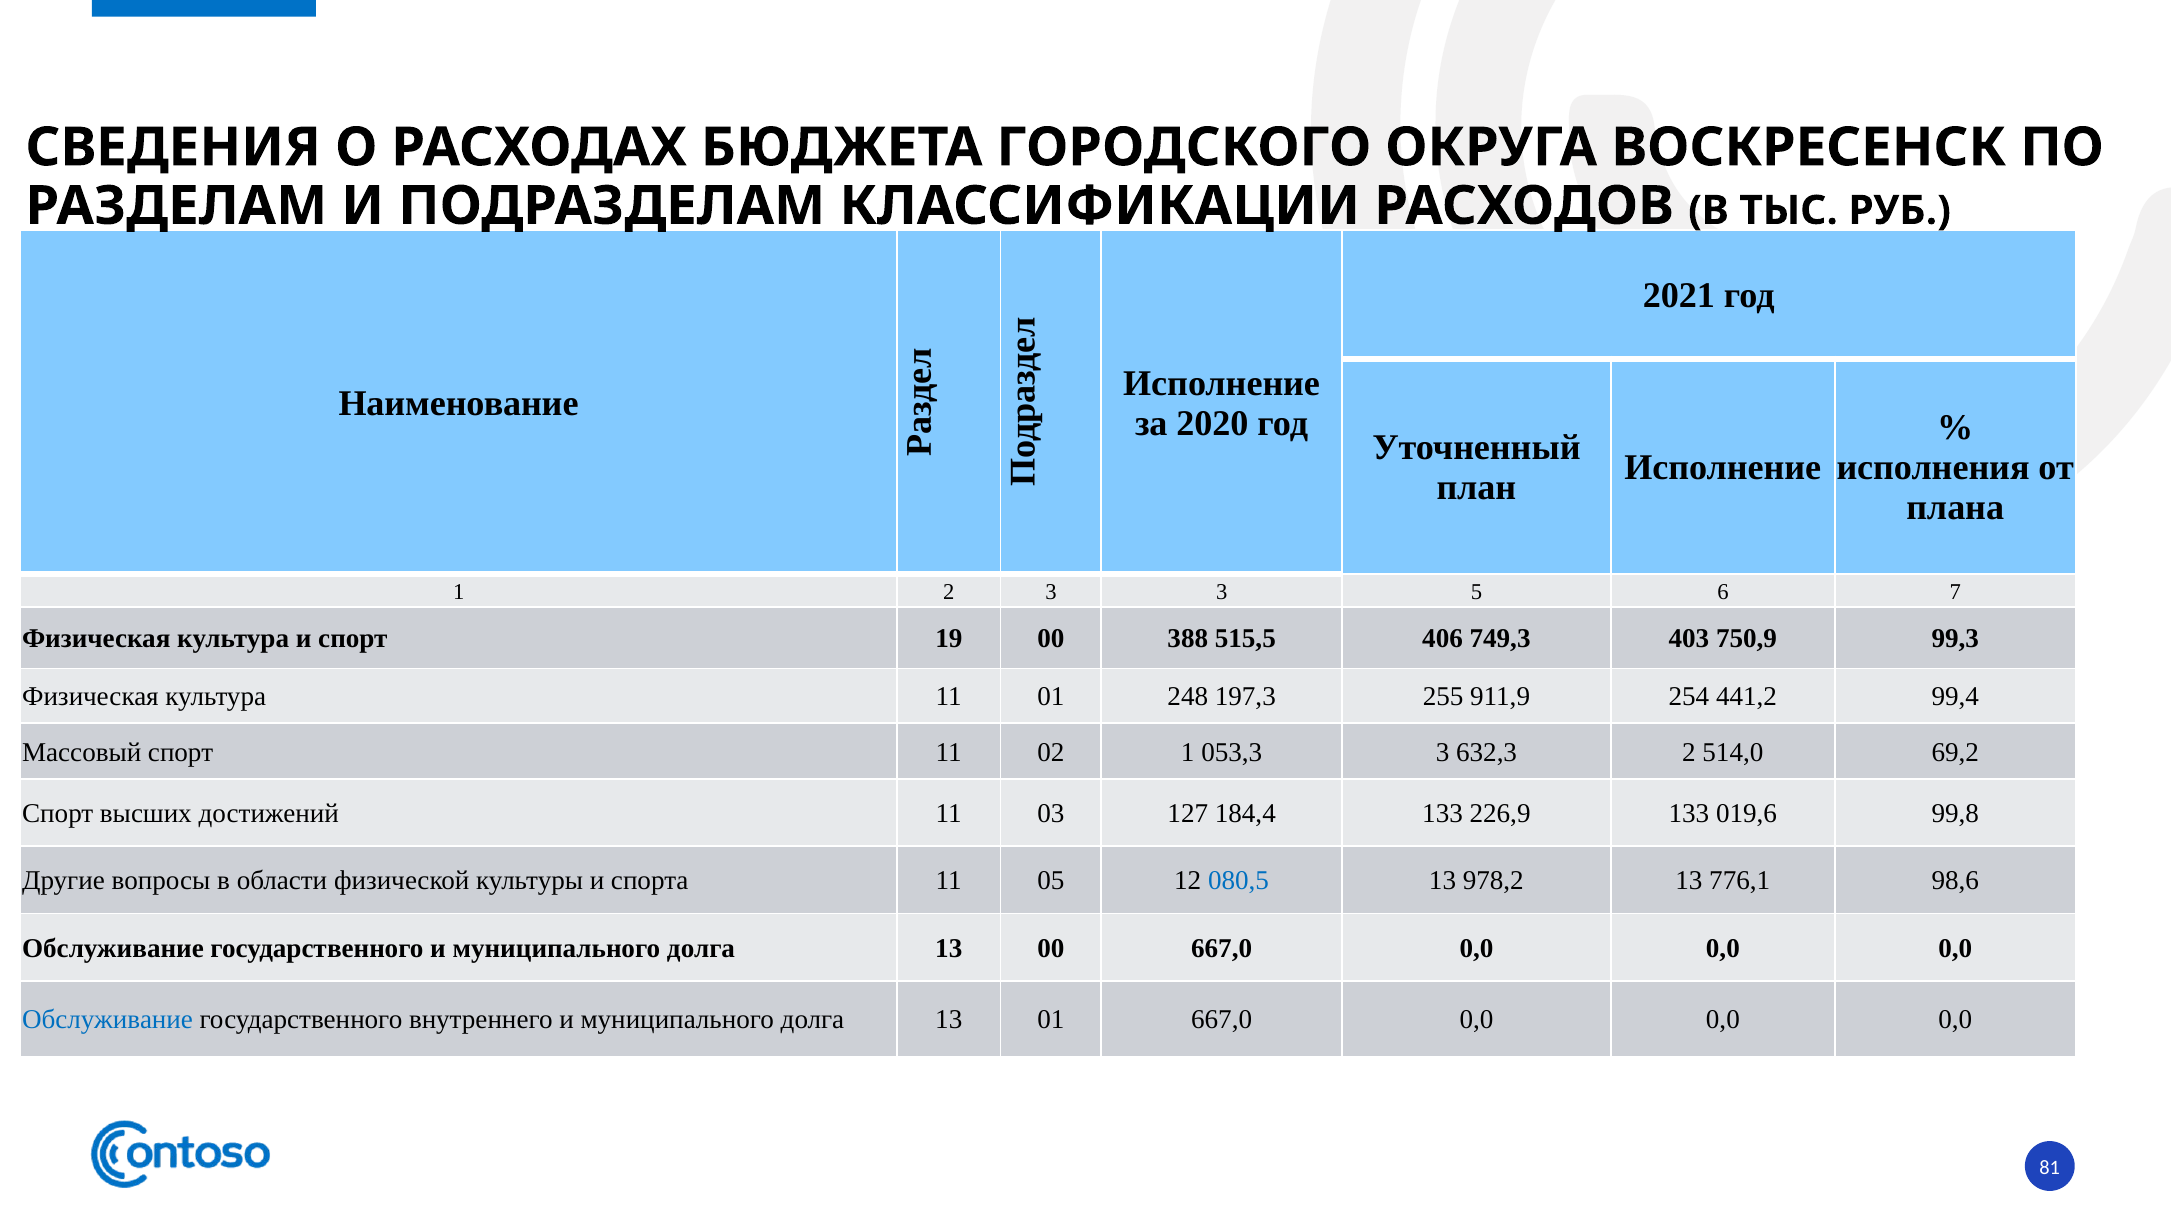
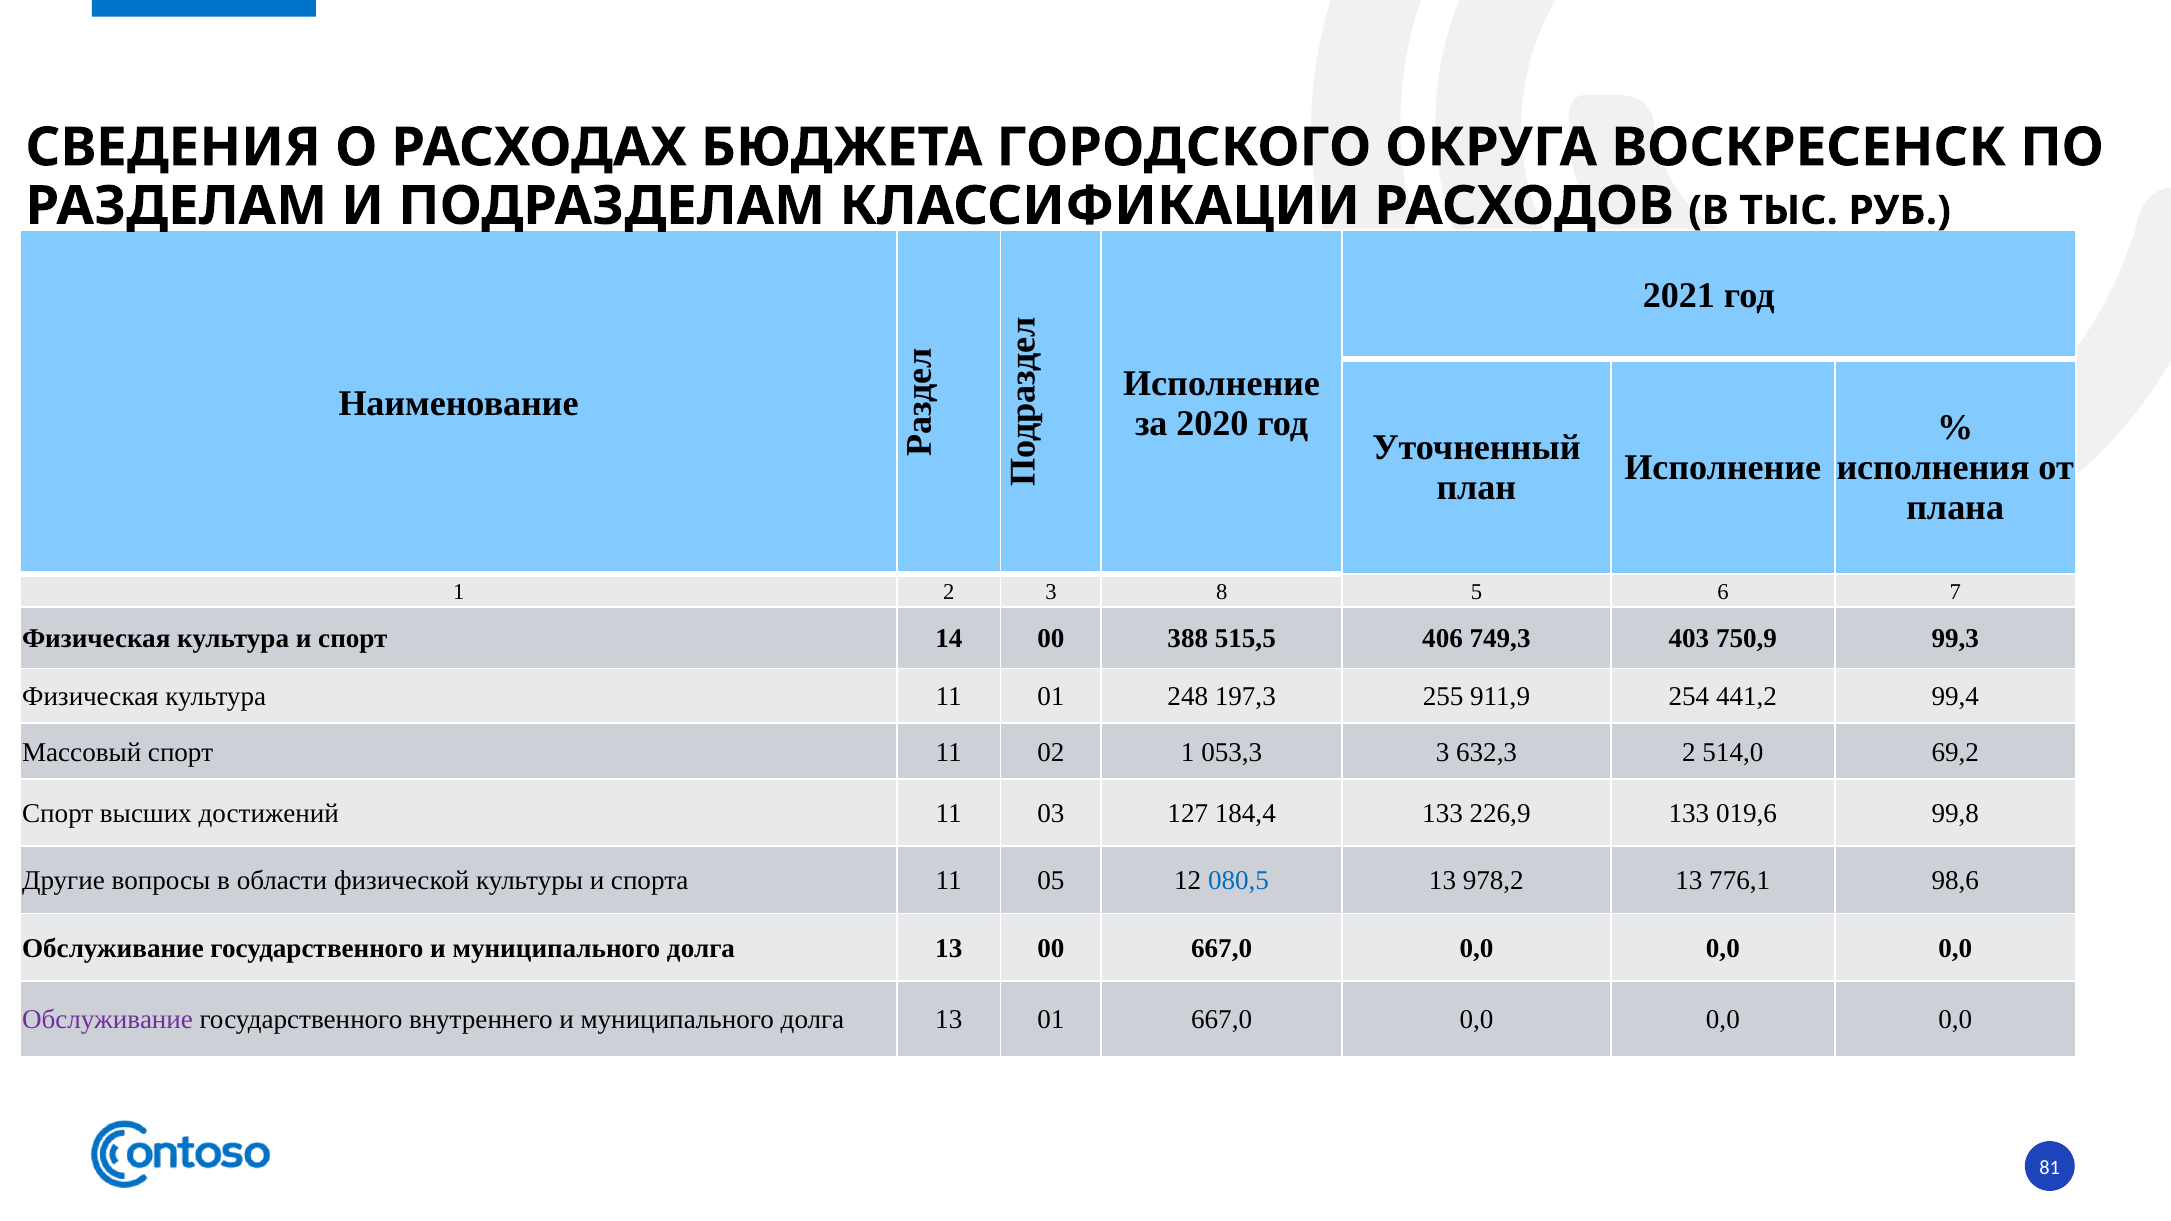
3 3: 3 -> 8
19: 19 -> 14
Обслуживание at (108, 1020) colour: blue -> purple
